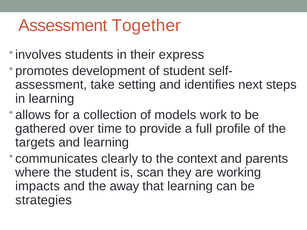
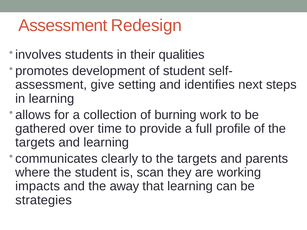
Together: Together -> Redesign
express: express -> qualities
take: take -> give
models: models -> burning
to the context: context -> targets
